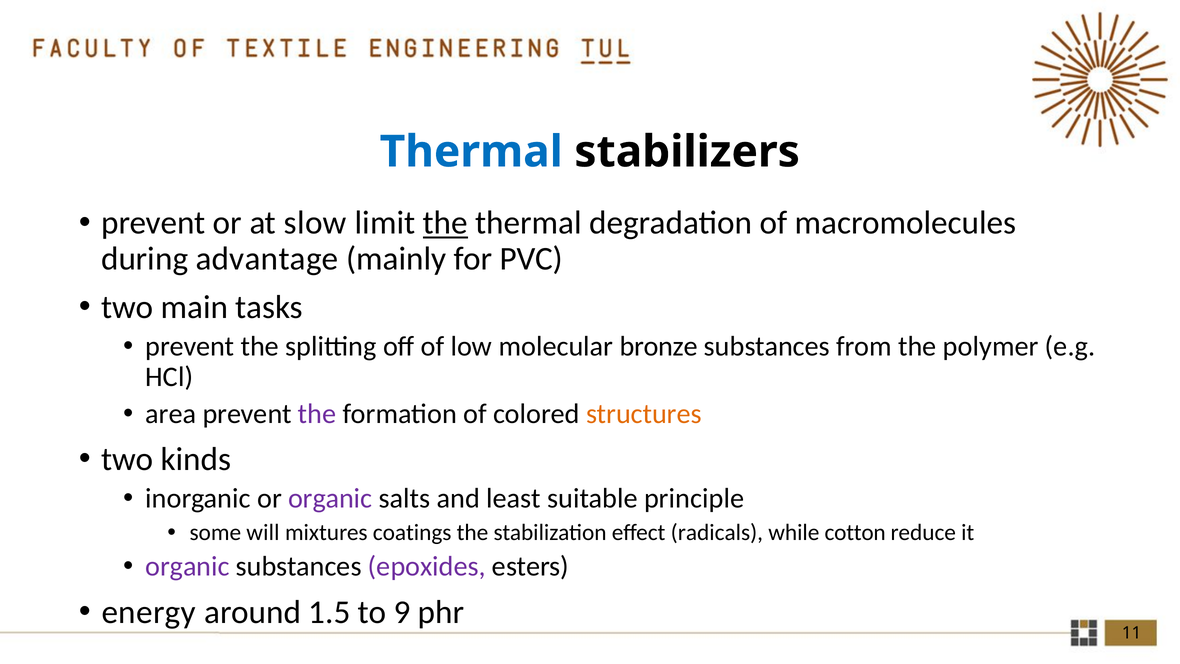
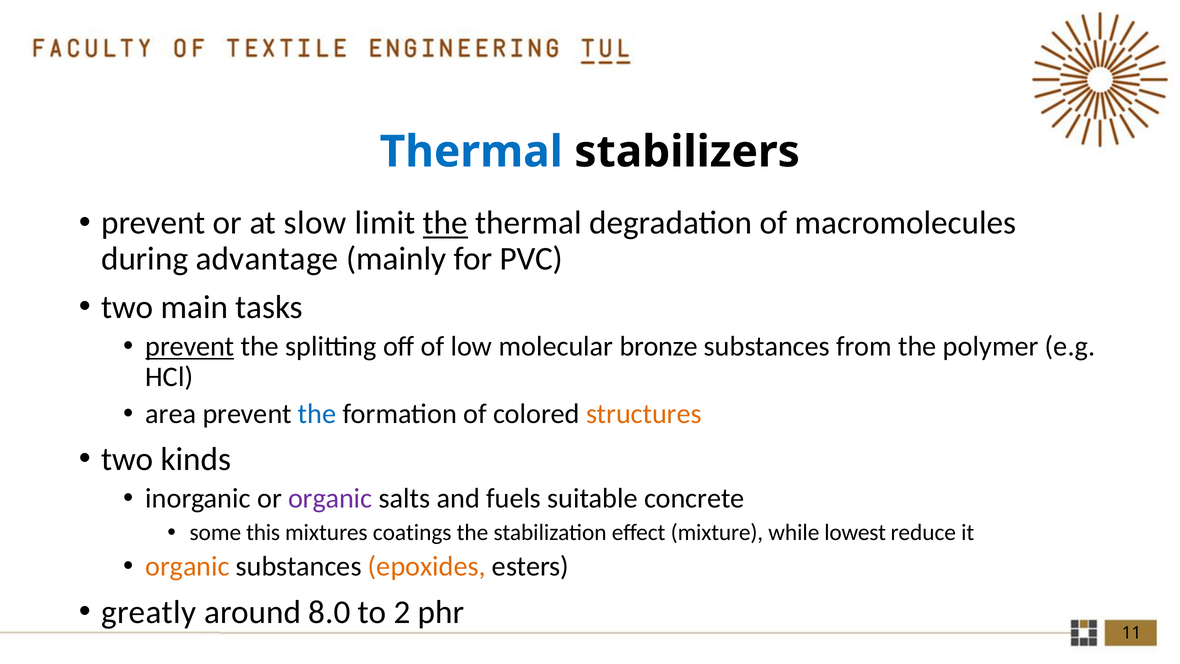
prevent at (190, 346) underline: none -> present
the at (317, 414) colour: purple -> blue
least: least -> fuels
principle: principle -> concrete
will: will -> this
radicals: radicals -> mixture
cotton: cotton -> lowest
organic at (187, 566) colour: purple -> orange
epoxides colour: purple -> orange
energy: energy -> greatly
1.5: 1.5 -> 8.0
9: 9 -> 2
